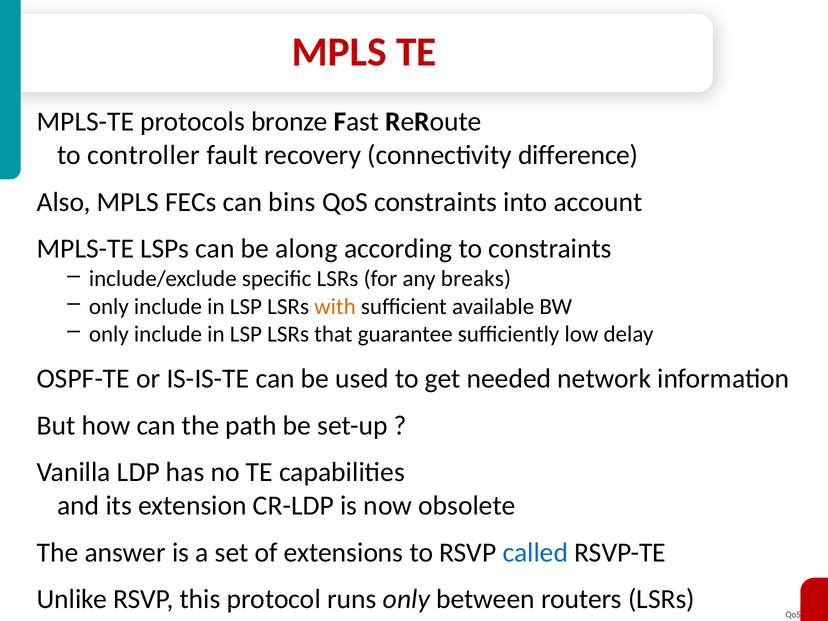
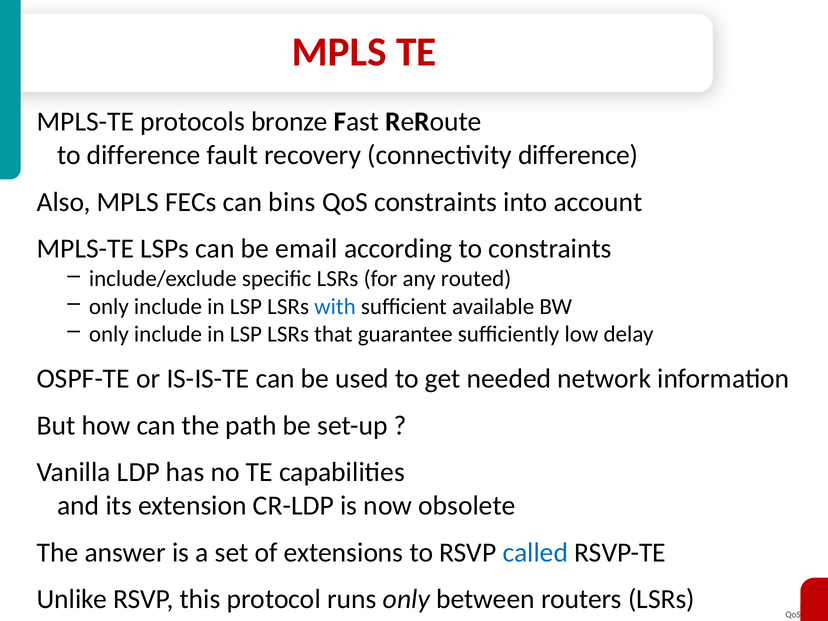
to controller: controller -> difference
along: along -> email
breaks: breaks -> routed
with colour: orange -> blue
